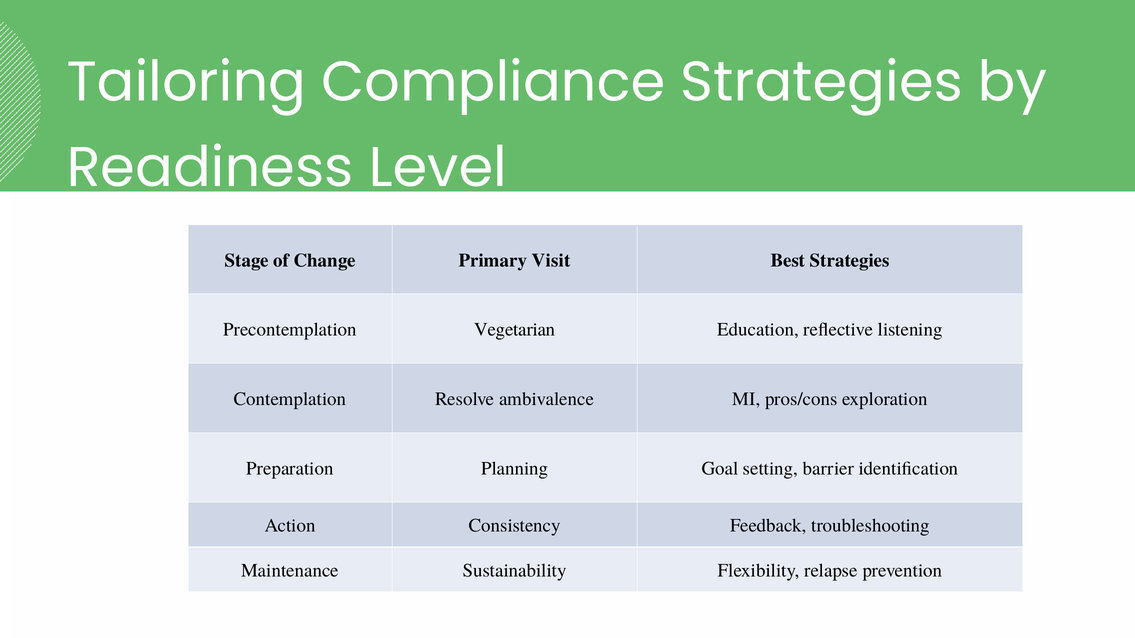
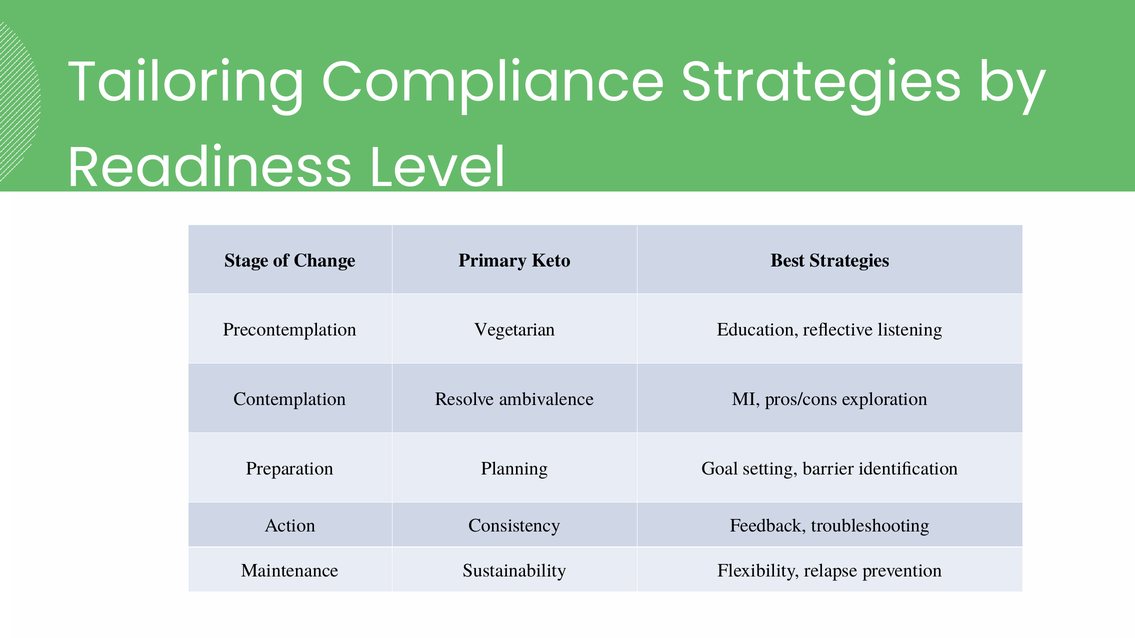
Visit: Visit -> Keto
